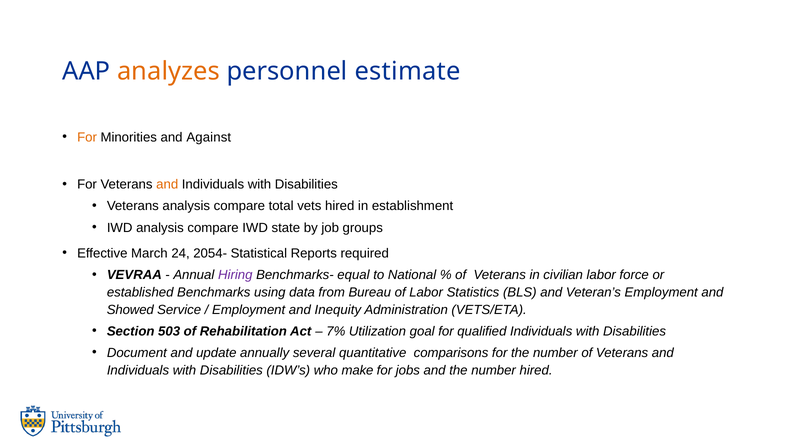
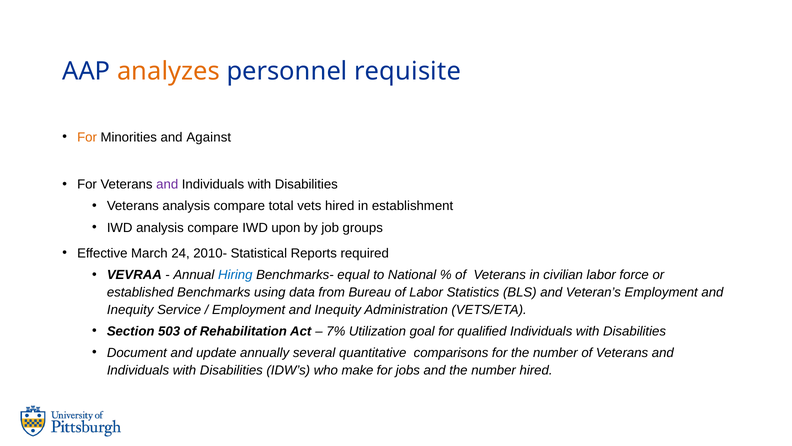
estimate: estimate -> requisite
and at (167, 184) colour: orange -> purple
state: state -> upon
2054-: 2054- -> 2010-
Hiring colour: purple -> blue
Showed at (130, 309): Showed -> Inequity
